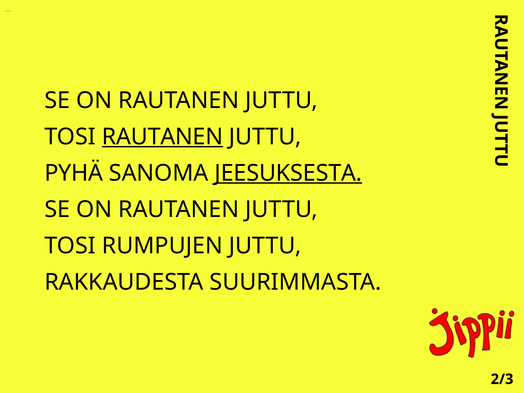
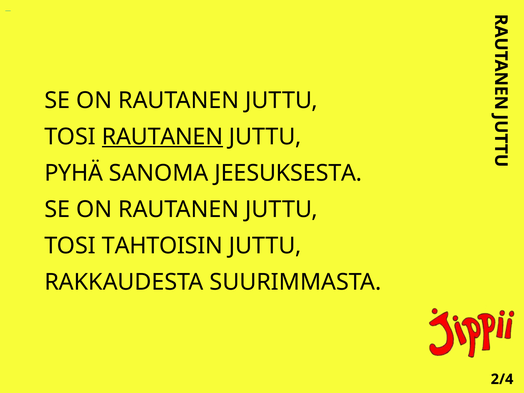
JEESUKSESTA underline: present -> none
RUMPUJEN: RUMPUJEN -> TAHTOISIN
2/3: 2/3 -> 2/4
